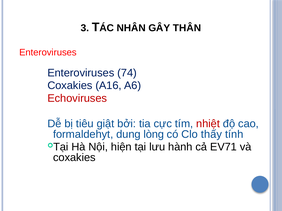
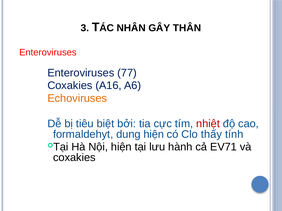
74: 74 -> 77
Echoviruses colour: red -> orange
giật: giật -> biệt
dung lòng: lòng -> hiện
